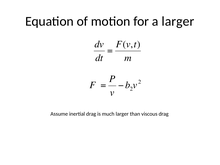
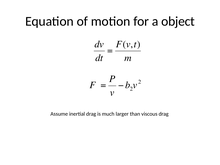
a larger: larger -> object
